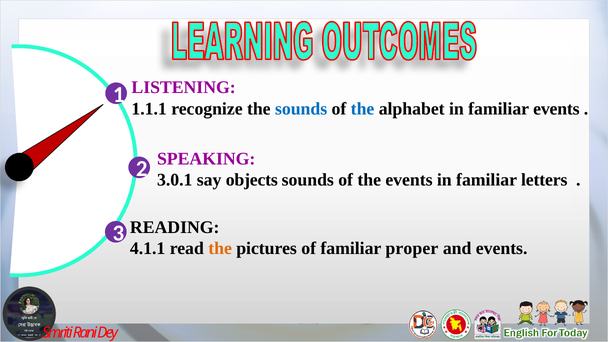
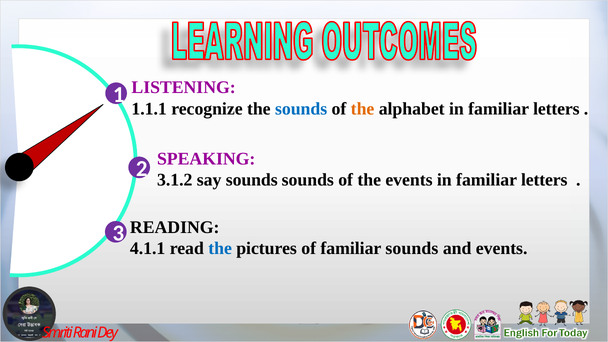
the at (363, 109) colour: blue -> orange
alphabet in familiar events: events -> letters
3.0.1: 3.0.1 -> 3.1.2
say objects: objects -> sounds
the at (220, 249) colour: orange -> blue
familiar proper: proper -> sounds
